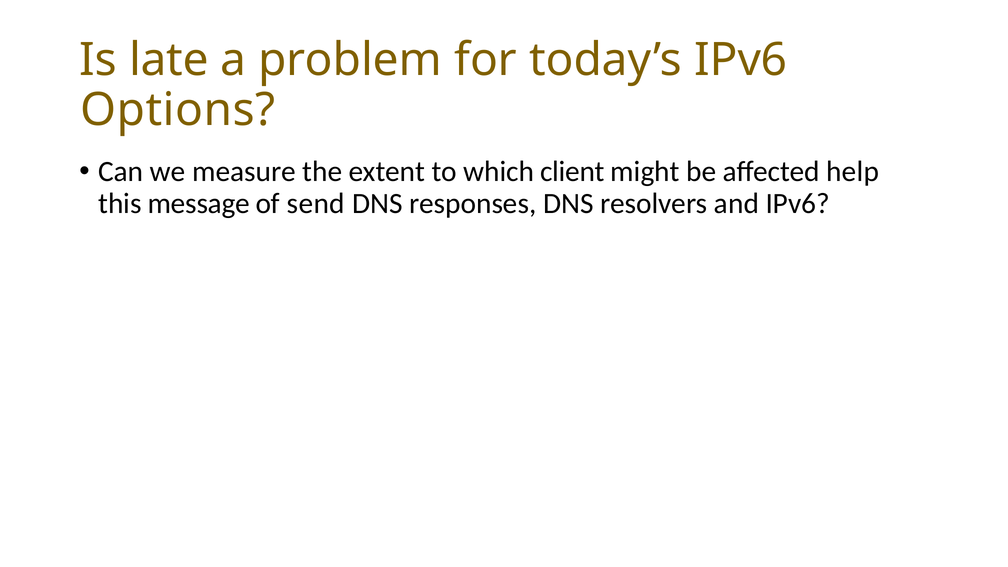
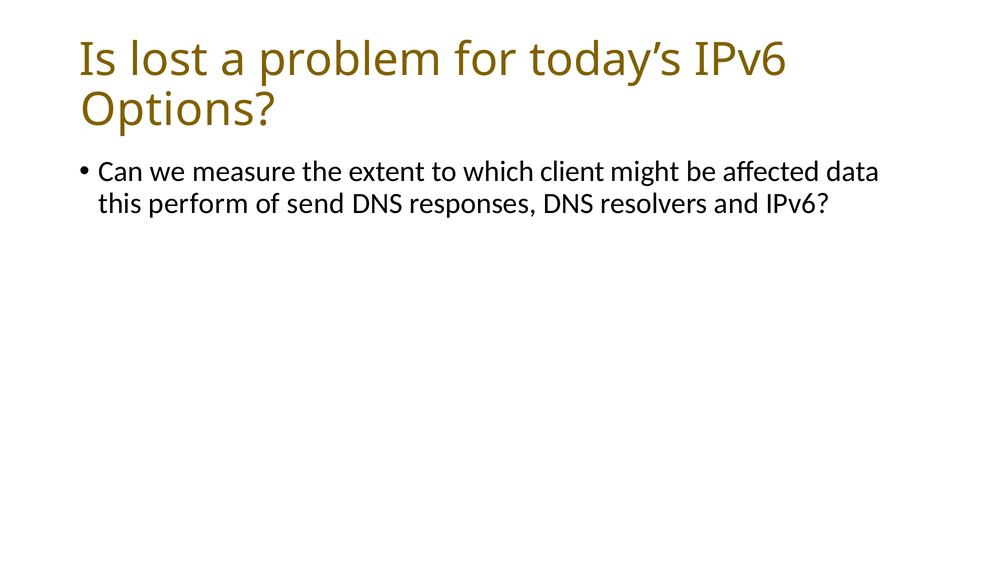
late: late -> lost
help: help -> data
message: message -> perform
